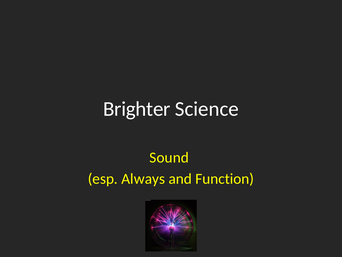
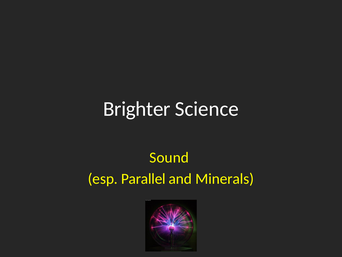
Always: Always -> Parallel
Function: Function -> Minerals
